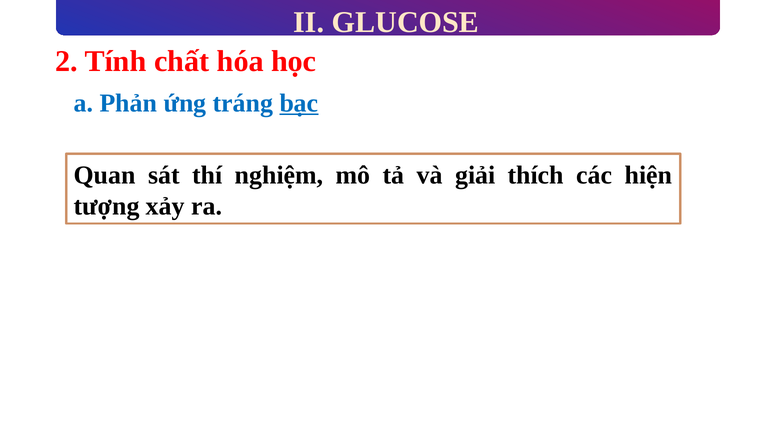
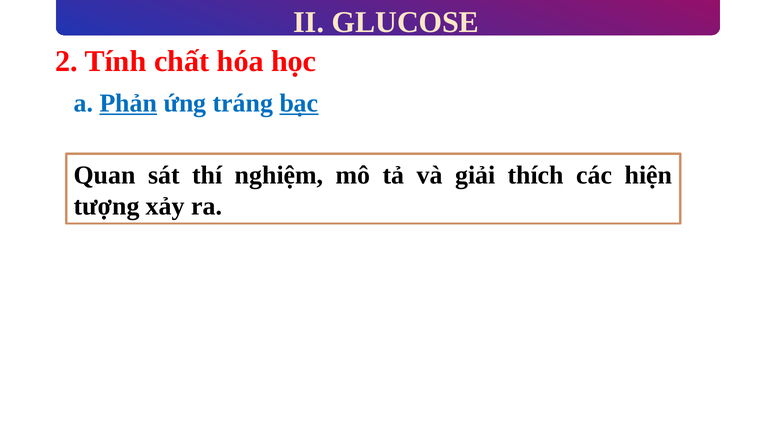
Phản underline: none -> present
